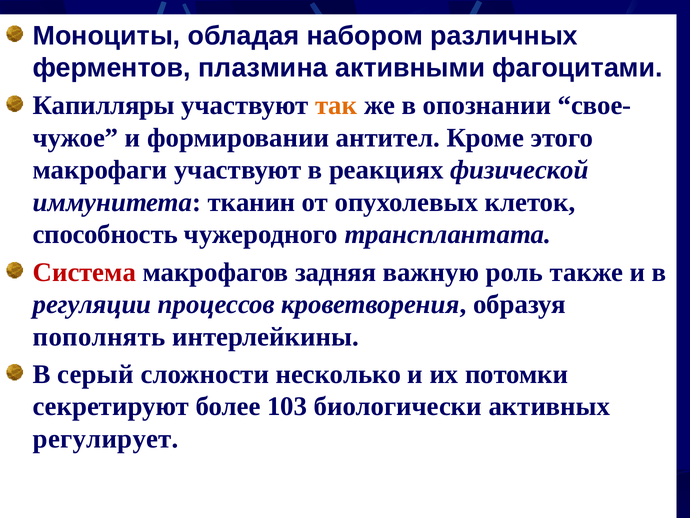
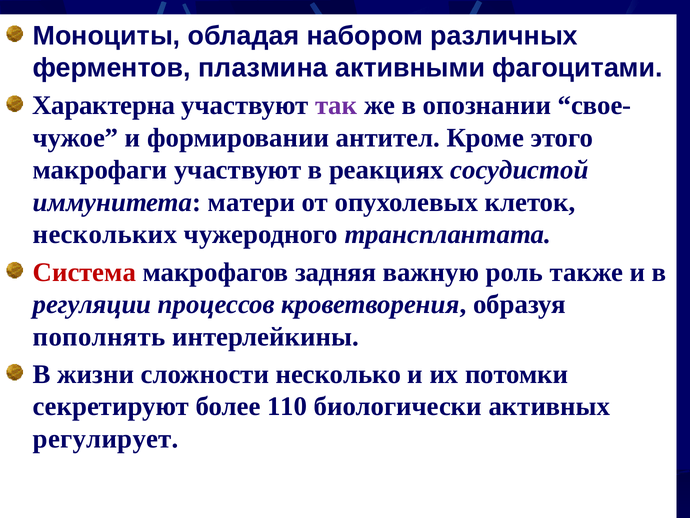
Капилляры: Капилляры -> Характерна
так colour: orange -> purple
физической: физической -> сосудистой
тканин: тканин -> матери
способность: способность -> нескольких
серый: серый -> жизни
103: 103 -> 110
